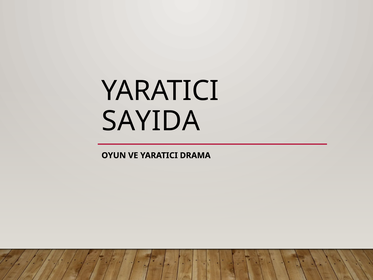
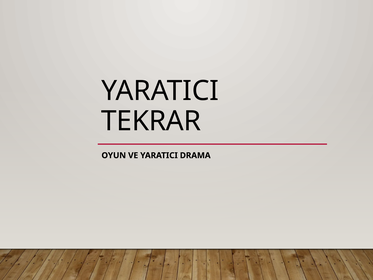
SAYIDA: SAYIDA -> TEKRAR
